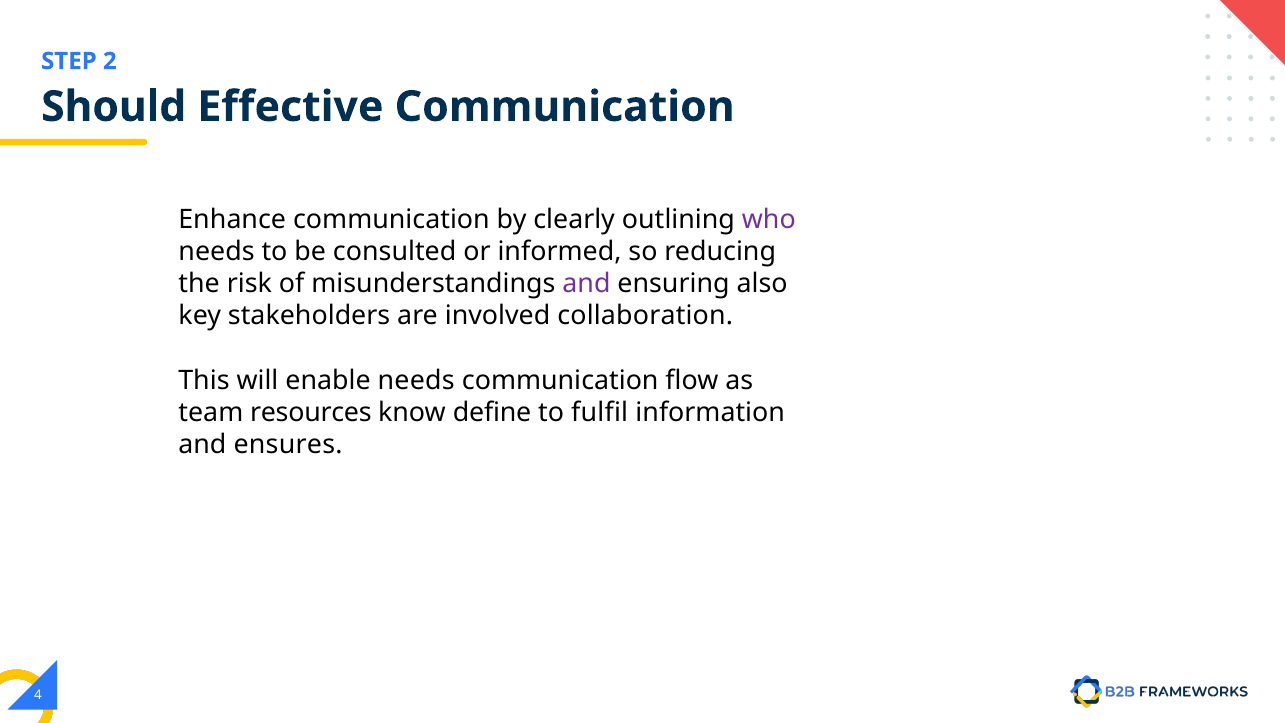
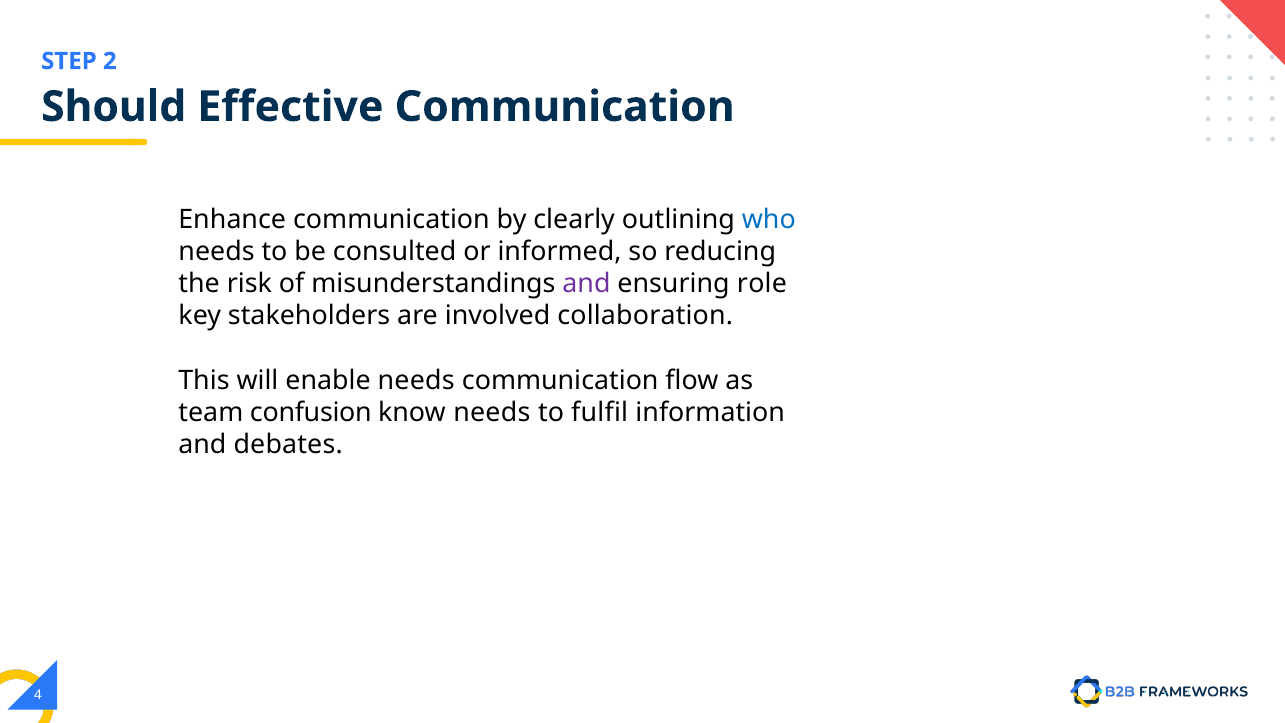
who colour: purple -> blue
also: also -> role
resources: resources -> confusion
know define: define -> needs
ensures: ensures -> debates
